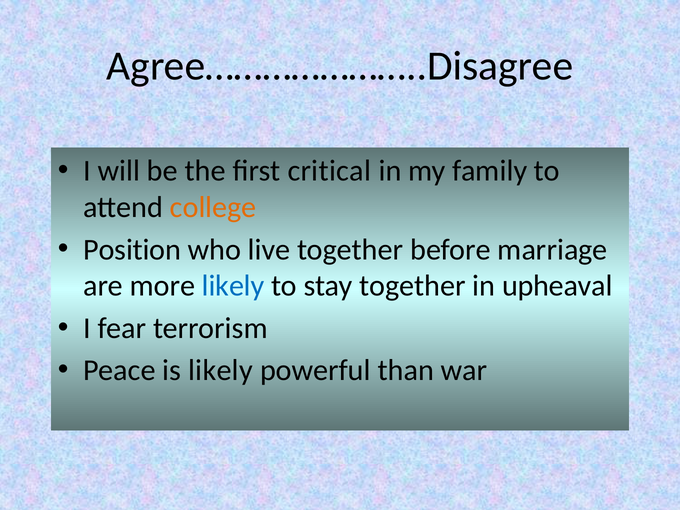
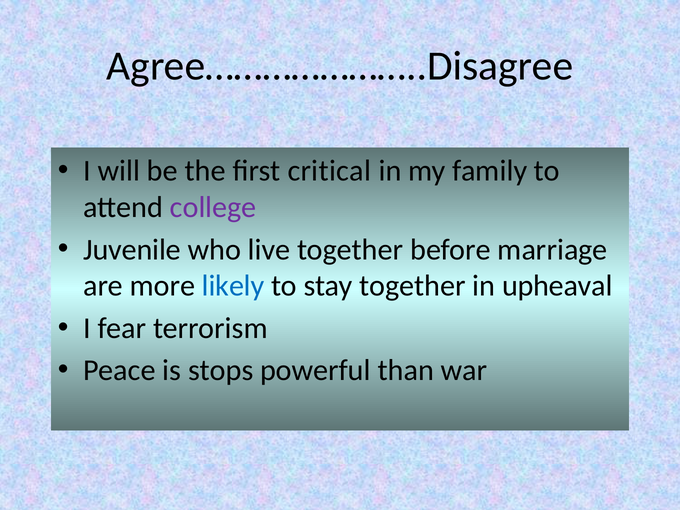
college colour: orange -> purple
Position: Position -> Juvenile
is likely: likely -> stops
